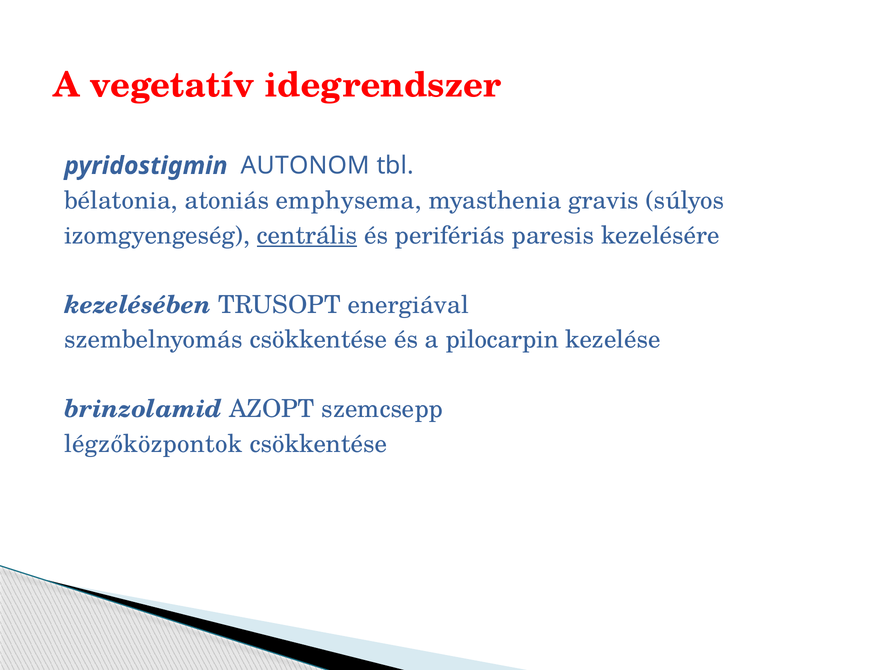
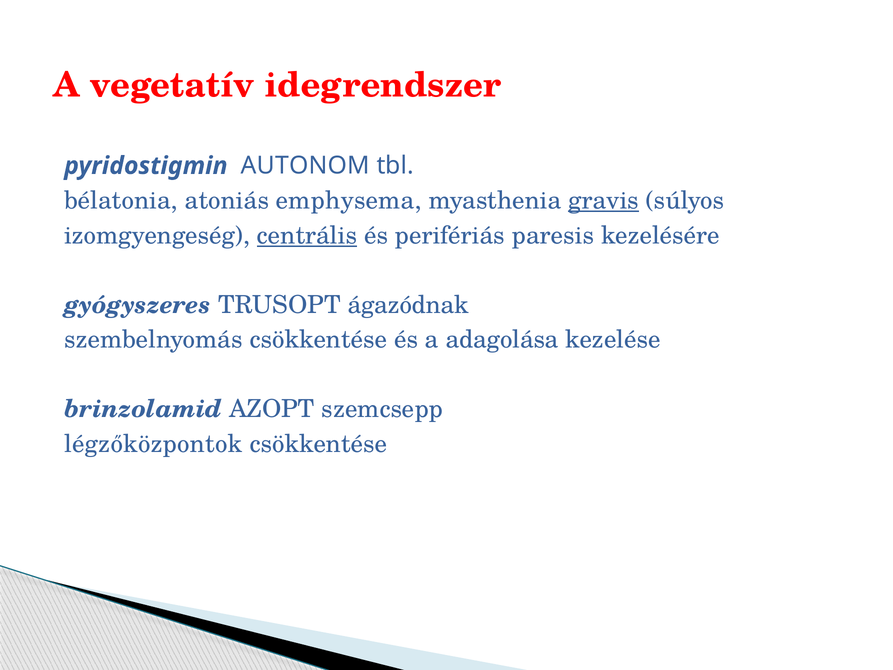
gravis underline: none -> present
kezelésében: kezelésében -> gyógyszeres
energiával: energiával -> ágazódnak
pilocarpin: pilocarpin -> adagolása
